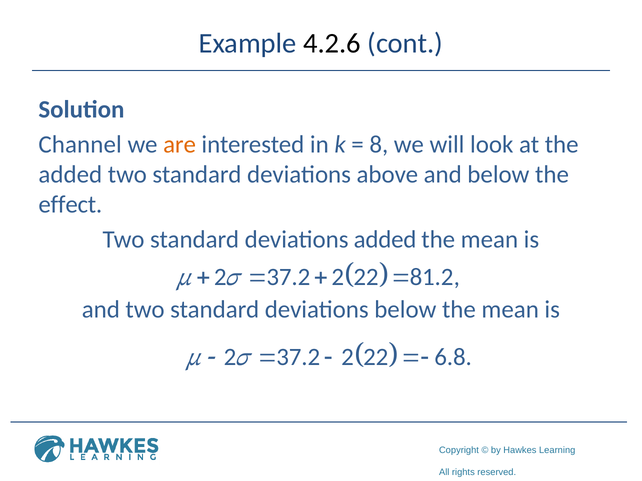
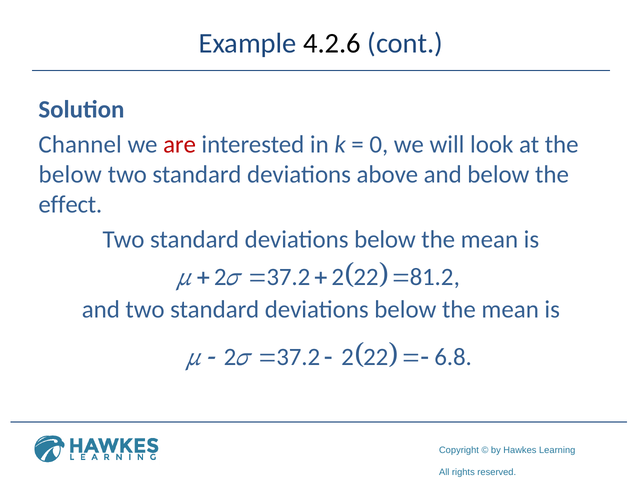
are colour: orange -> red
8: 8 -> 0
added at (70, 175): added -> below
added at (385, 240): added -> below
